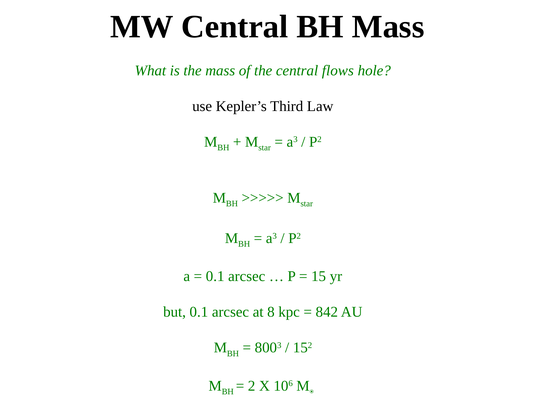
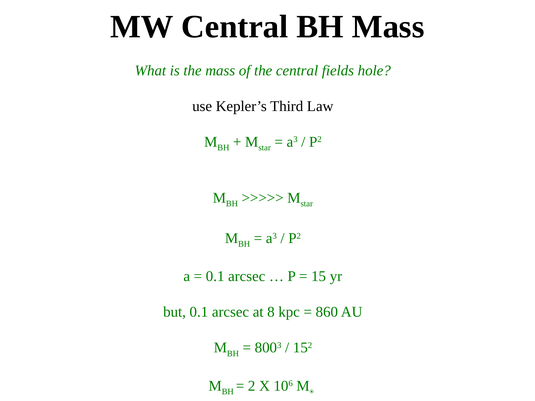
flows: flows -> fields
842: 842 -> 860
